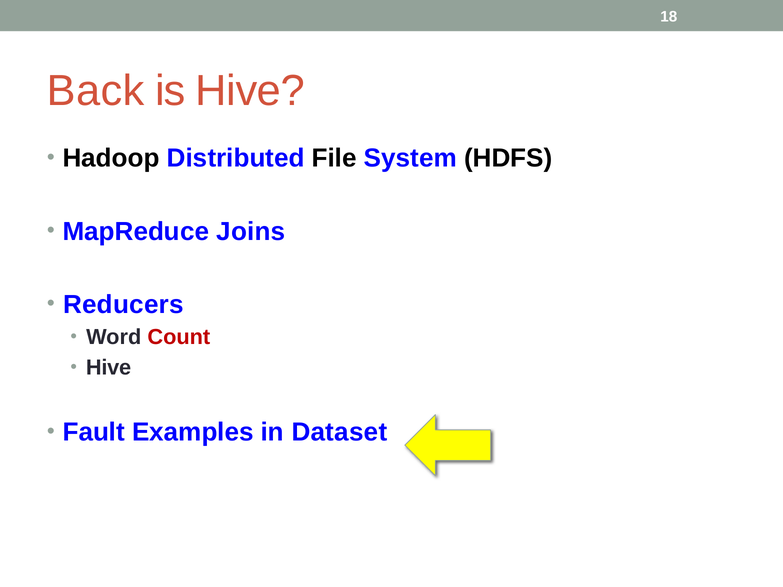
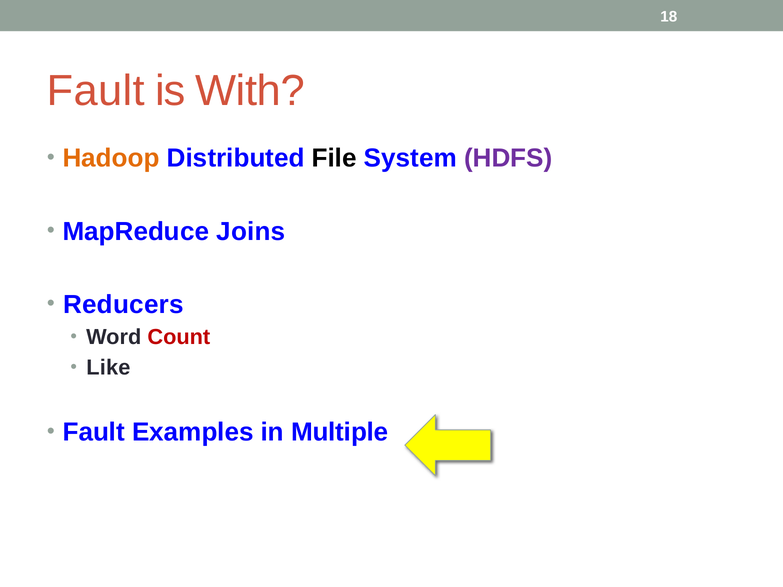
Back at (96, 91): Back -> Fault
is Hive: Hive -> With
Hadoop colour: black -> orange
HDFS colour: black -> purple
Hive at (109, 368): Hive -> Like
Dataset: Dataset -> Multiple
